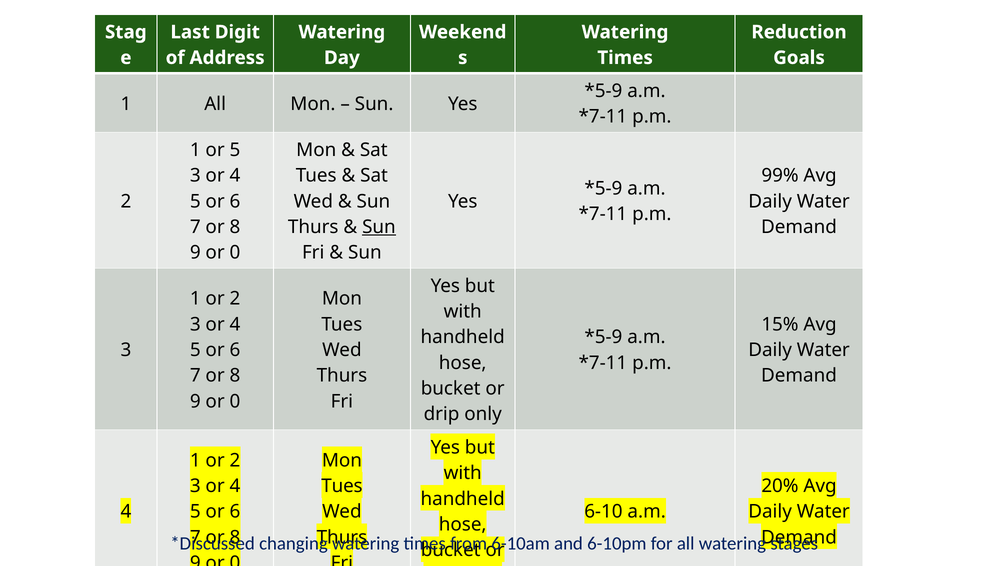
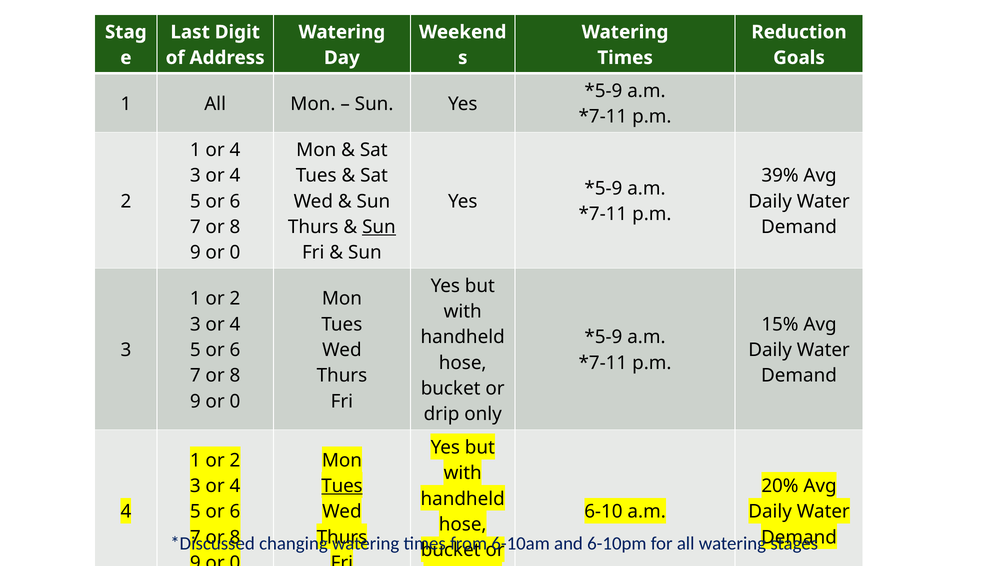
1 or 5: 5 -> 4
99%: 99% -> 39%
Tues at (342, 486) underline: none -> present
